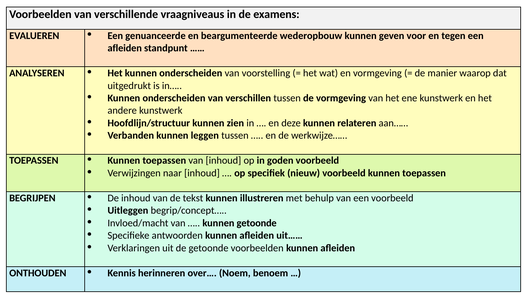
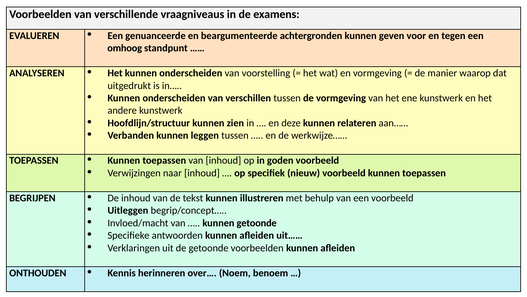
wederopbouw: wederopbouw -> achtergronden
afleiden at (125, 48): afleiden -> omhoog
